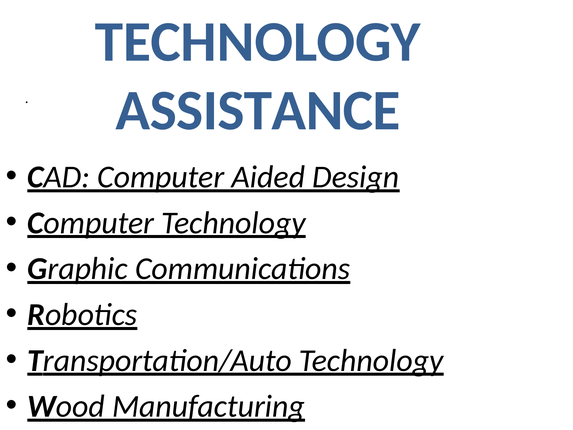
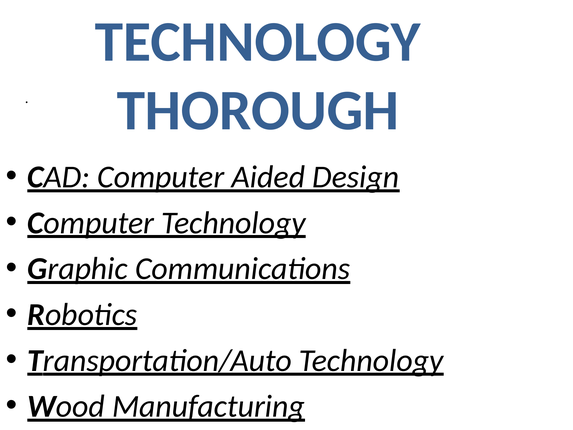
ASSISTANCE: ASSISTANCE -> THOROUGH
